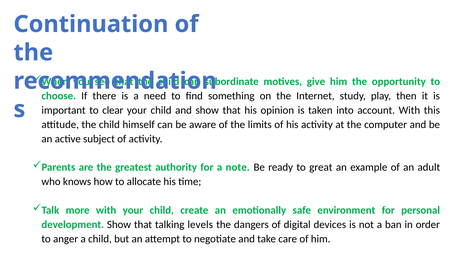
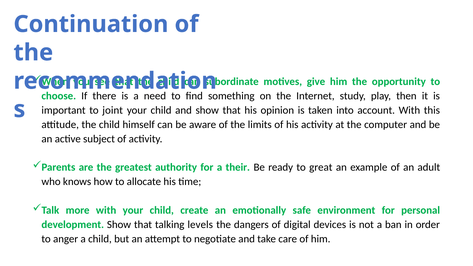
clear: clear -> joint
note: note -> their
